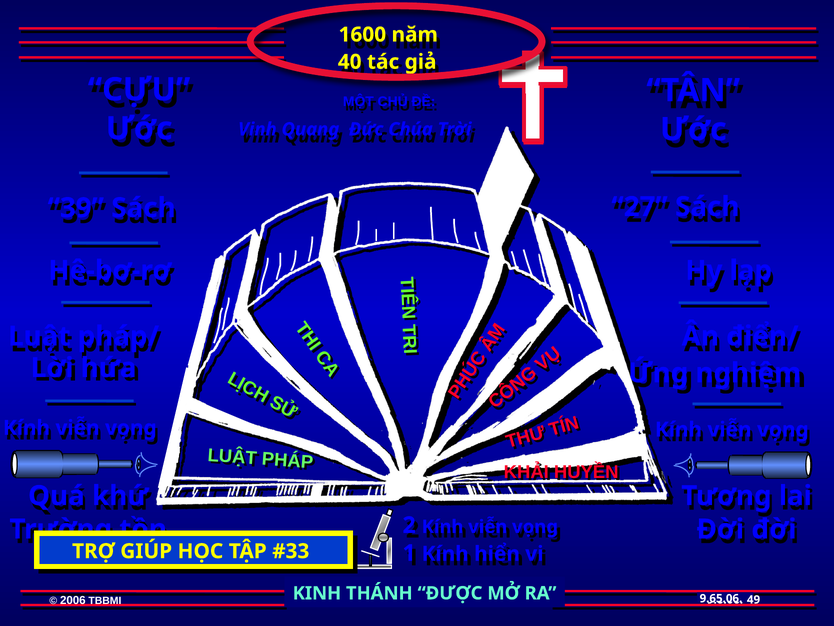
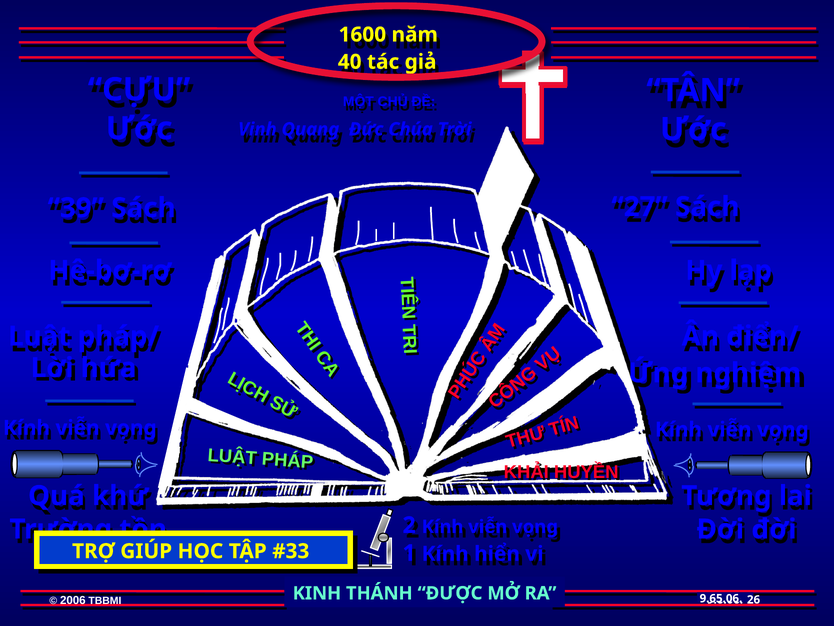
49: 49 -> 26
